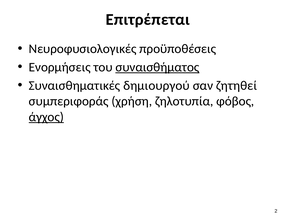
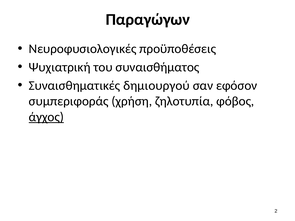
Επιτρέπεται: Επιτρέπεται -> Παραγώγων
Ενορμήσεις: Ενορμήσεις -> Ψυχιατρική
συναισθήματος underline: present -> none
ζητηθεί: ζητηθεί -> εφόσον
